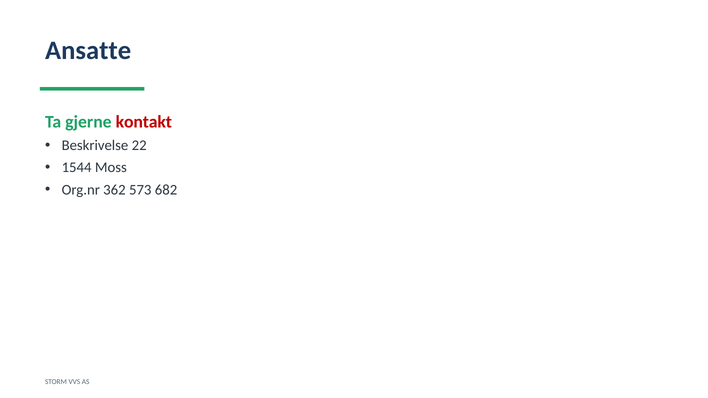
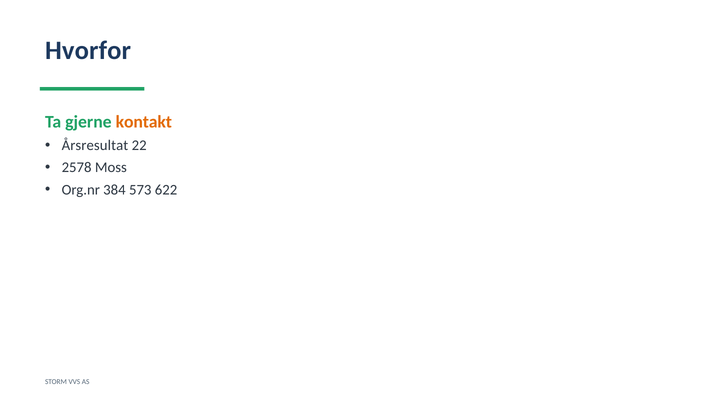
Ansatte: Ansatte -> Hvorfor
kontakt colour: red -> orange
Beskrivelse: Beskrivelse -> Årsresultat
1544: 1544 -> 2578
362: 362 -> 384
682: 682 -> 622
